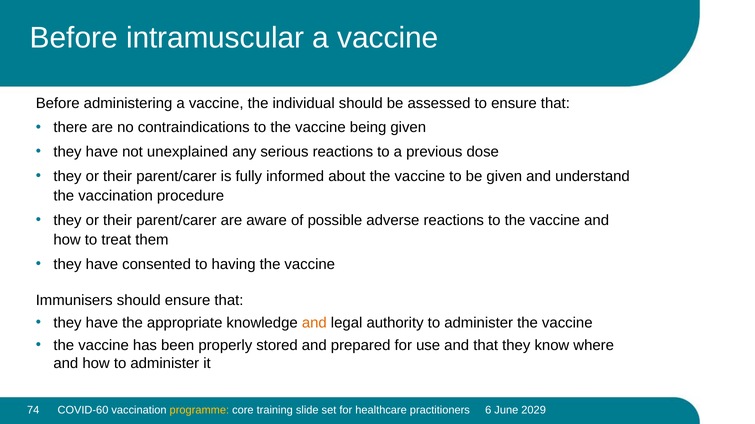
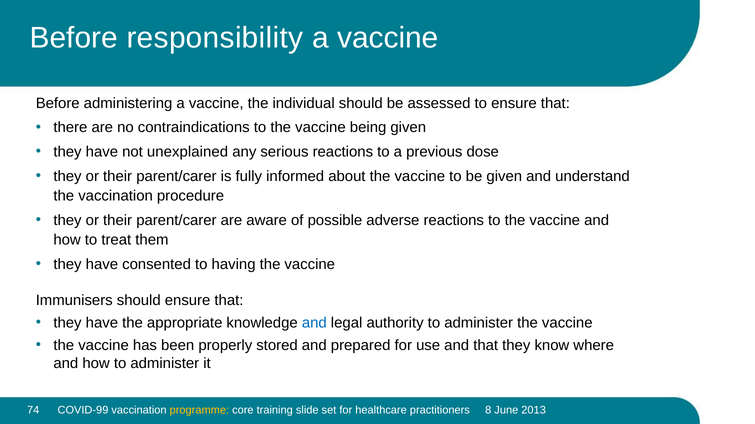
intramuscular: intramuscular -> responsibility
and at (314, 323) colour: orange -> blue
COVID-60: COVID-60 -> COVID-99
6: 6 -> 8
2029: 2029 -> 2013
